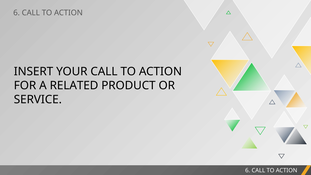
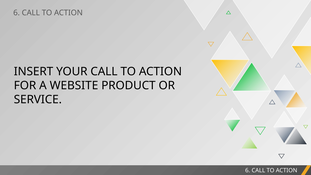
RELATED: RELATED -> WEBSITE
